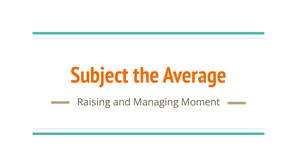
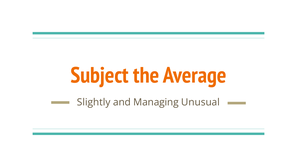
Raising: Raising -> Slightly
Moment: Moment -> Unusual
